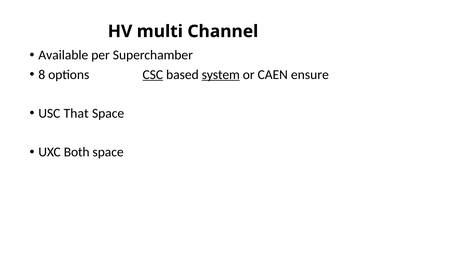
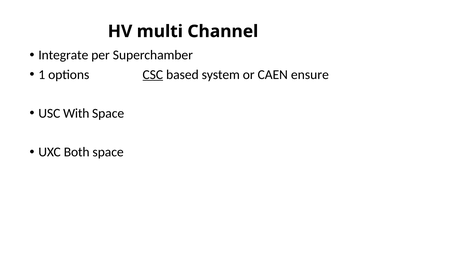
Available: Available -> Integrate
8: 8 -> 1
system underline: present -> none
That: That -> With
